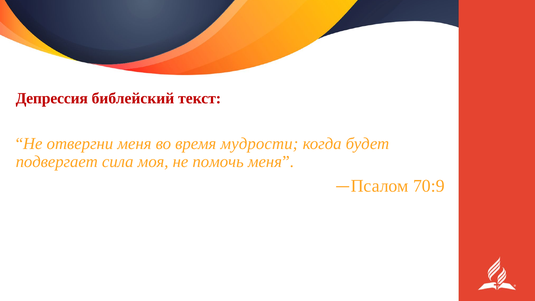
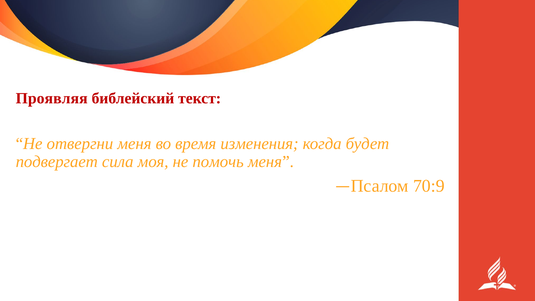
Депрессия: Депрессия -> Проявляя
мудрости: мудрости -> изменения
